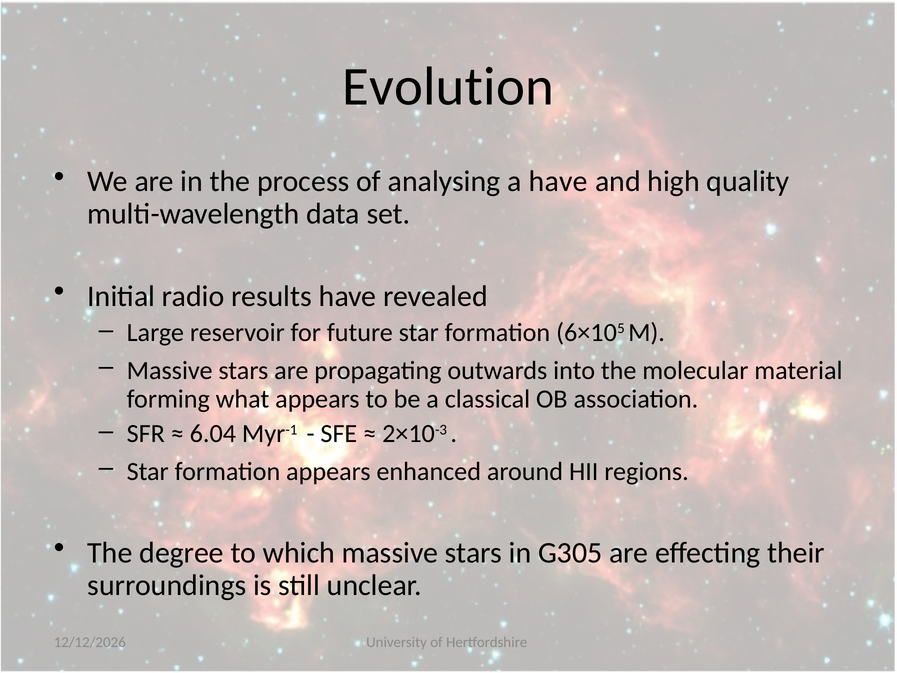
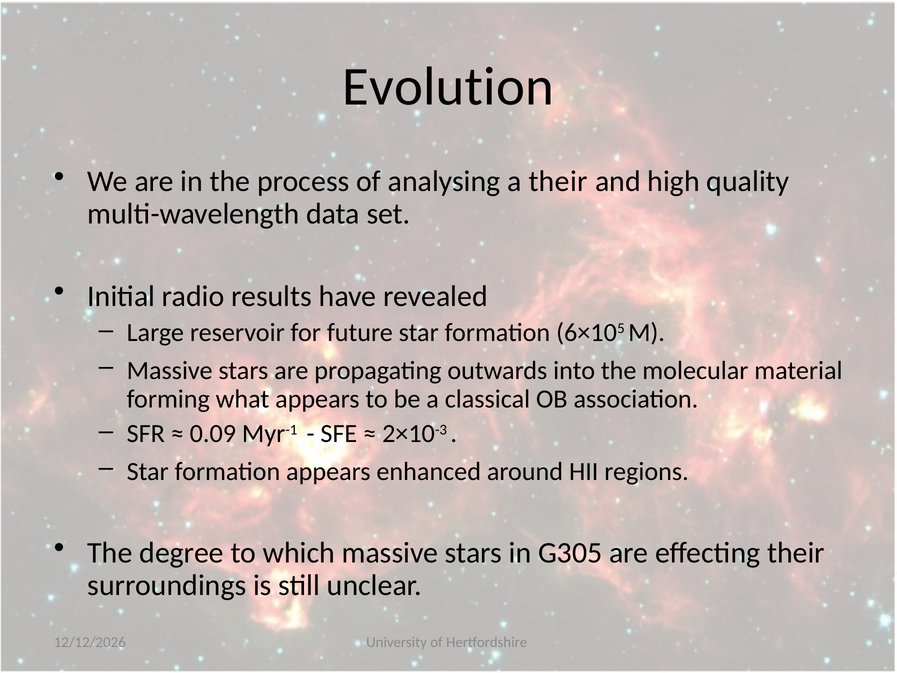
a have: have -> their
6.04: 6.04 -> 0.09
